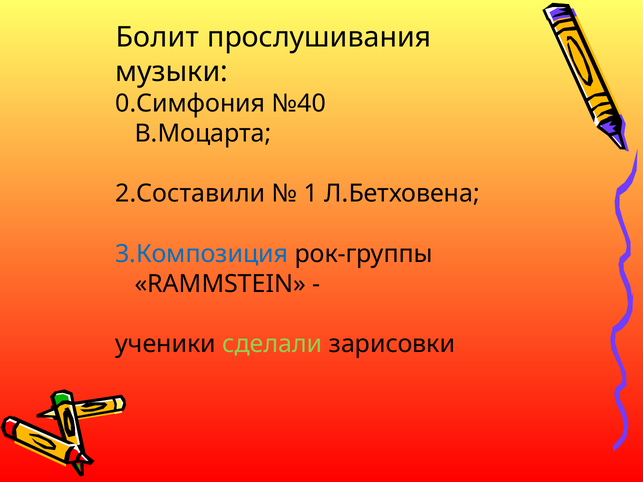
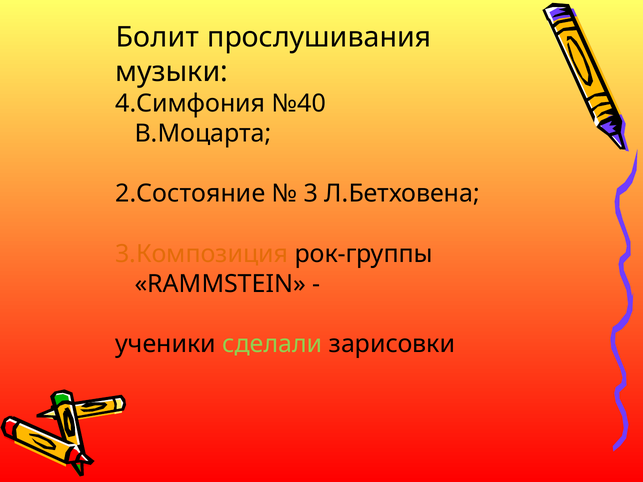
0.Симфония: 0.Симфония -> 4.Симфония
2.Составили: 2.Составили -> 2.Состояние
1: 1 -> 3
3.Композиция colour: blue -> orange
